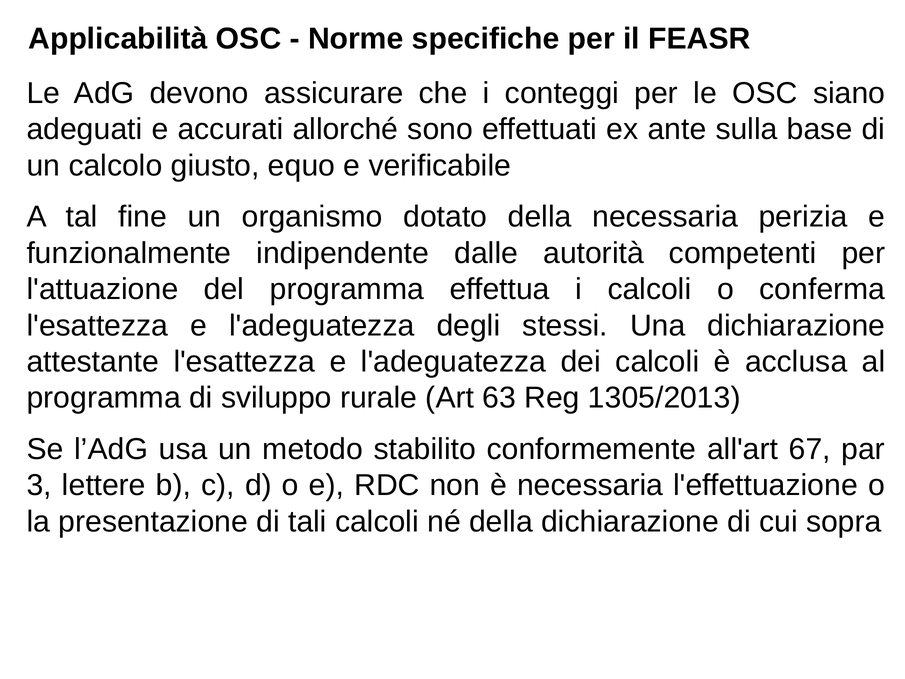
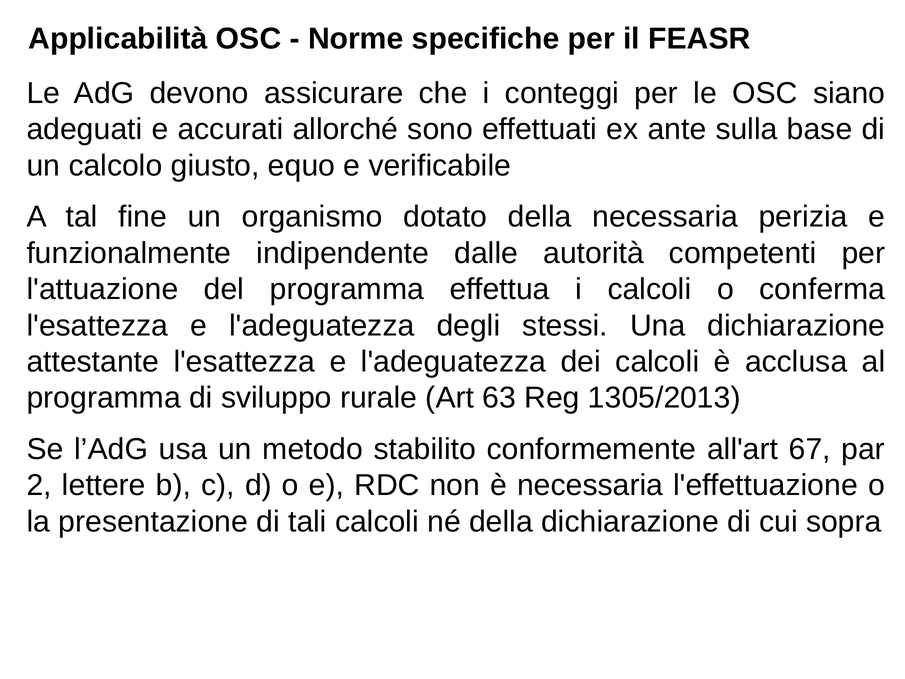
3: 3 -> 2
